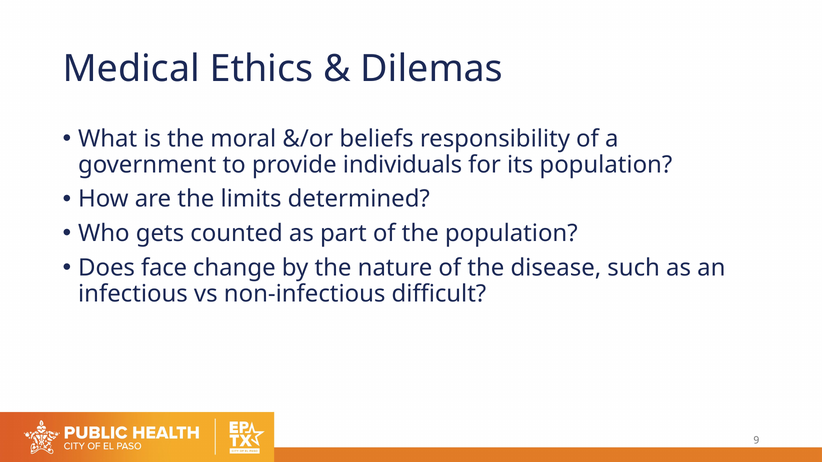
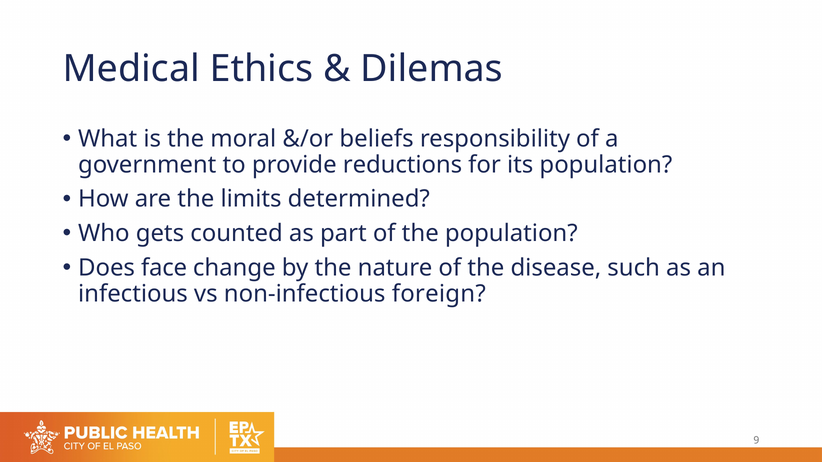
individuals: individuals -> reductions
difficult: difficult -> foreign
